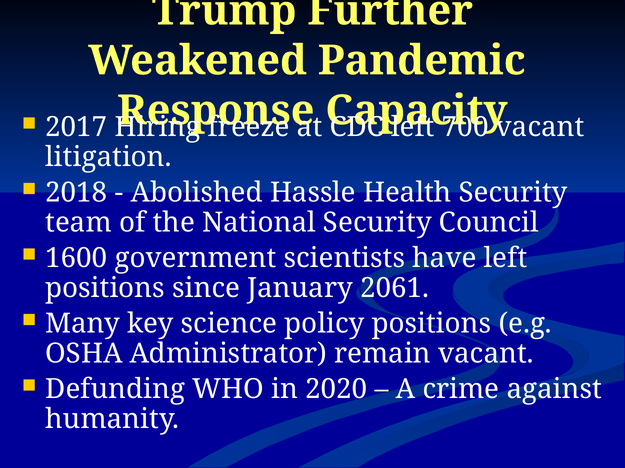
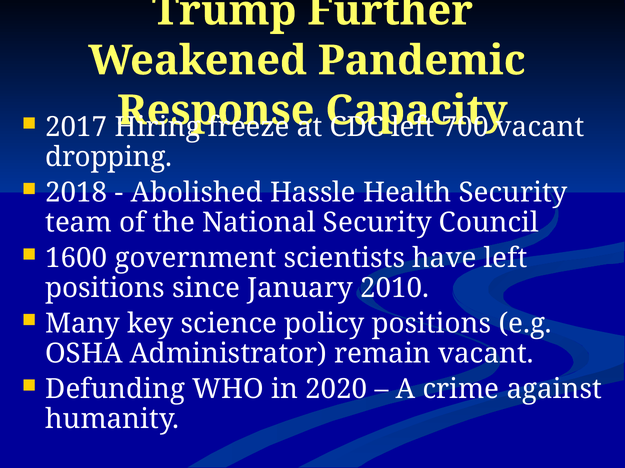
litigation: litigation -> dropping
2061: 2061 -> 2010
